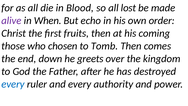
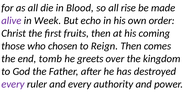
lost: lost -> rise
When: When -> Week
Tomb: Tomb -> Reign
down: down -> tomb
every at (13, 84) colour: blue -> purple
